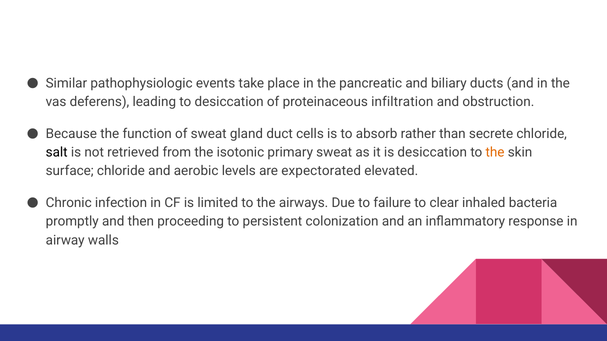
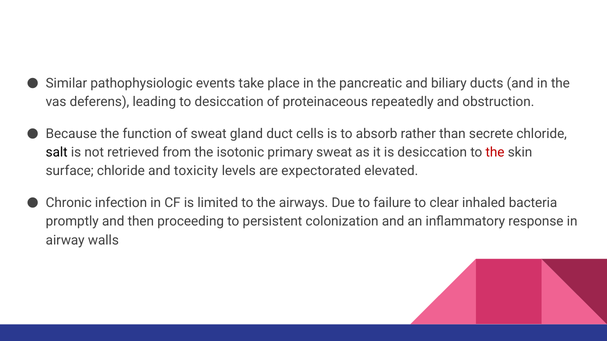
infiltration: infiltration -> repeatedly
the at (495, 153) colour: orange -> red
aerobic: aerobic -> toxicity
